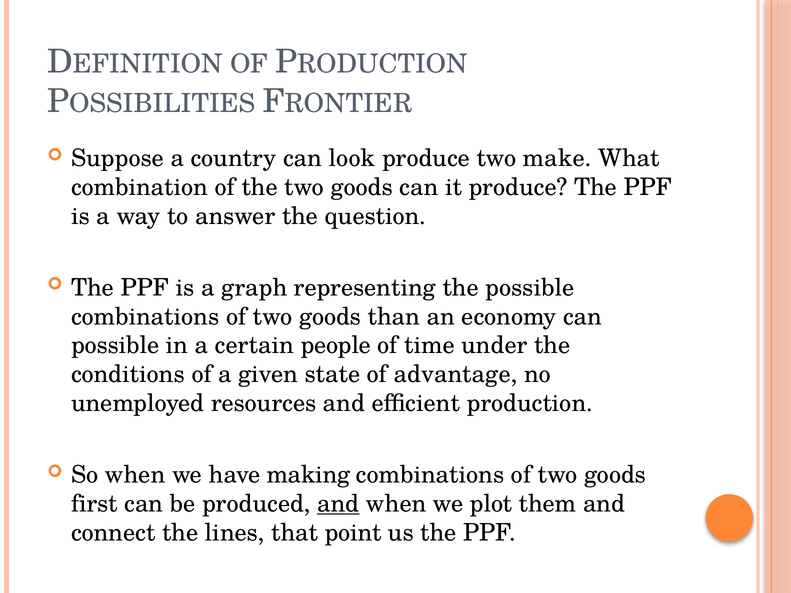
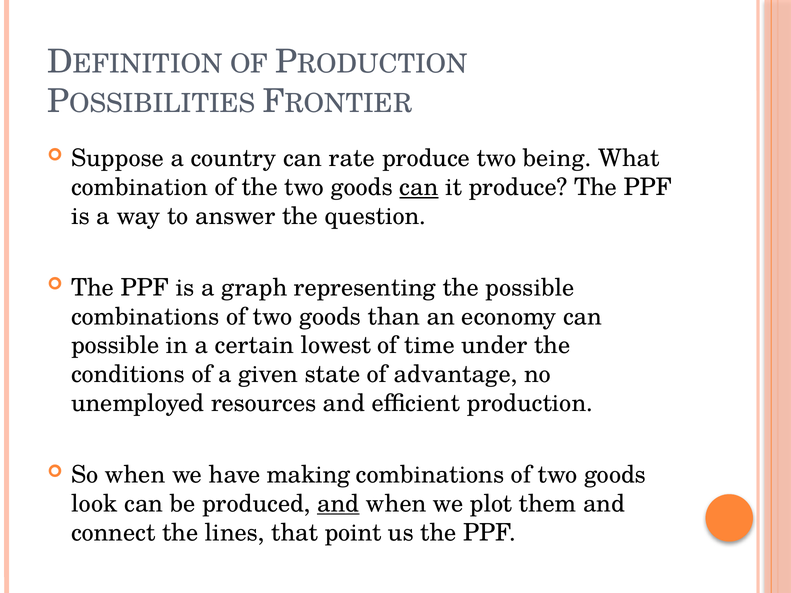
look: look -> rate
make: make -> being
can at (419, 188) underline: none -> present
people: people -> lowest
first: first -> look
